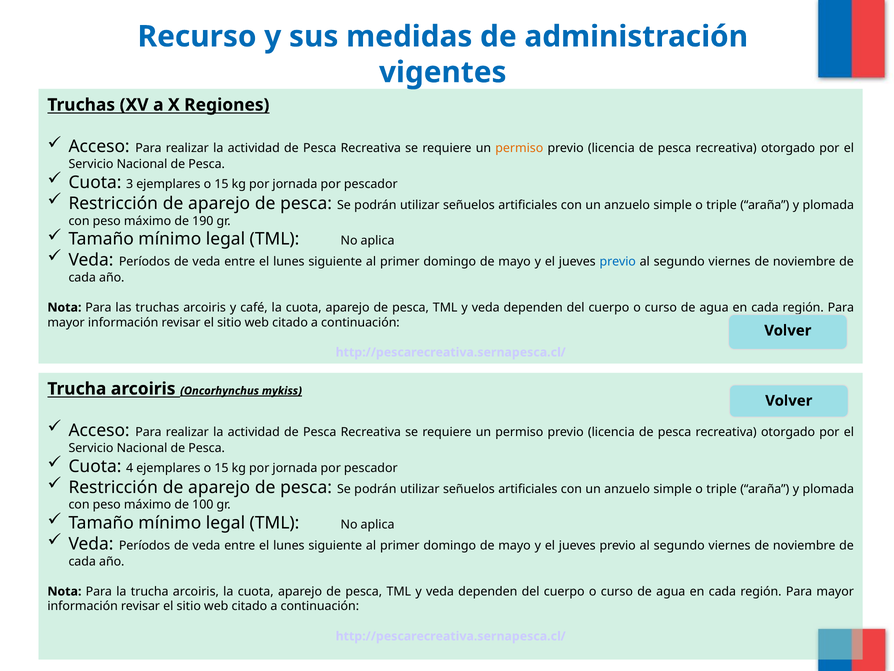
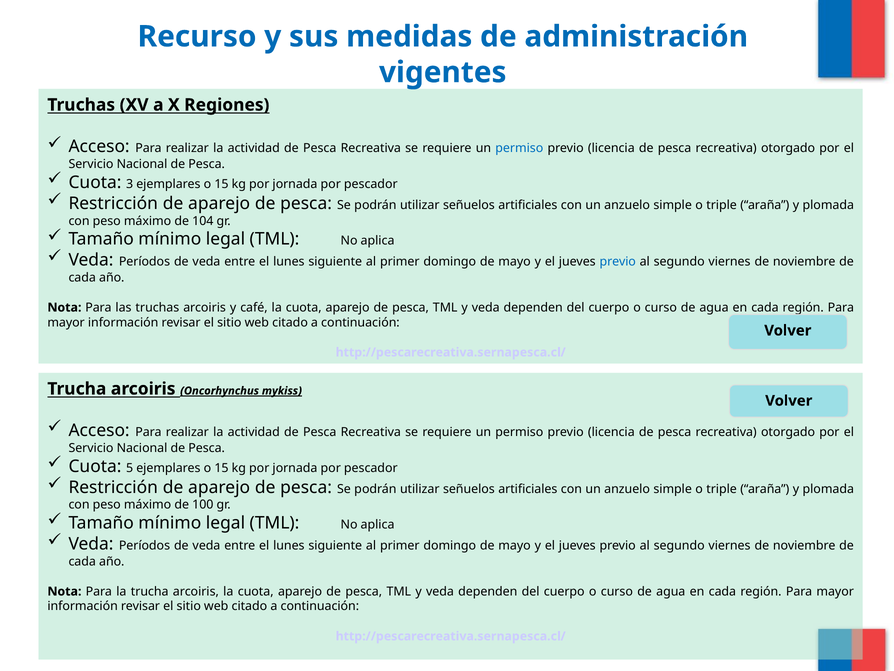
permiso at (519, 148) colour: orange -> blue
190: 190 -> 104
4: 4 -> 5
